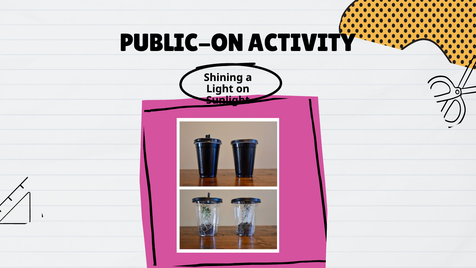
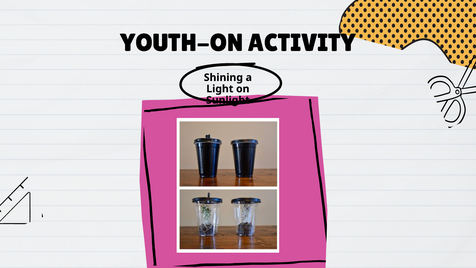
PUBLIC-ON: PUBLIC-ON -> YOUTH-ON
